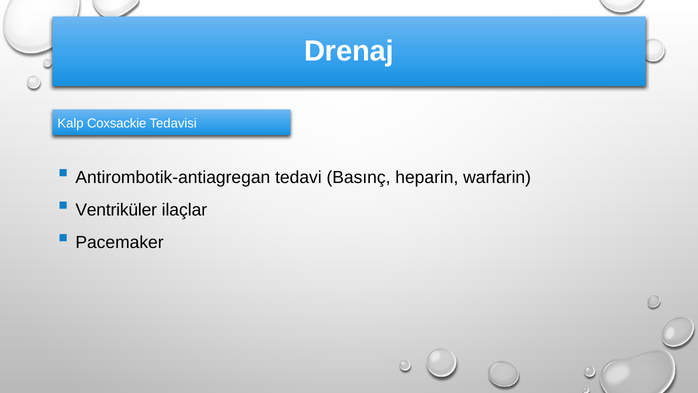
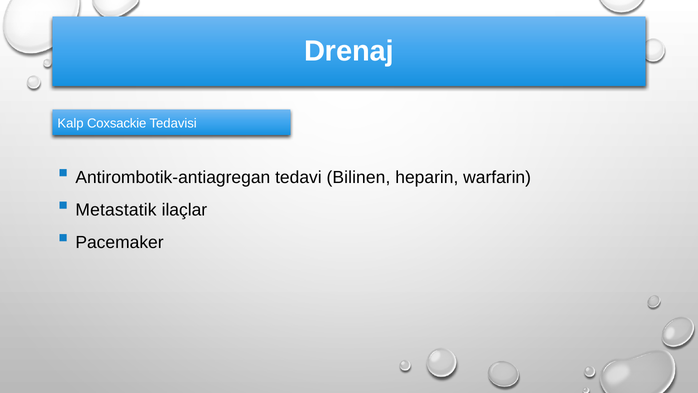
Basınç: Basınç -> Bilinen
Ventriküler: Ventriküler -> Metastatik
